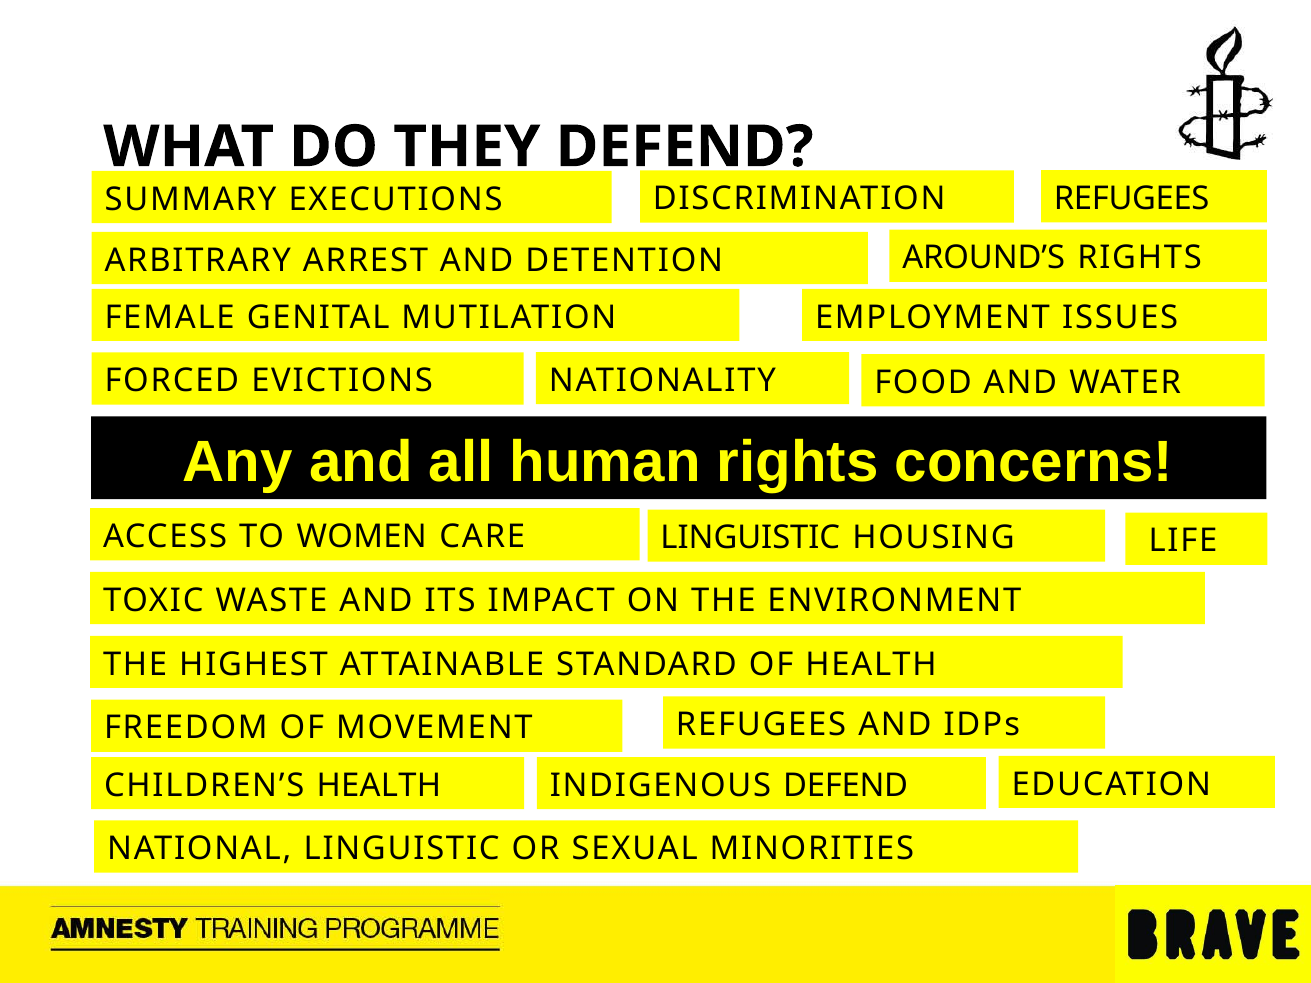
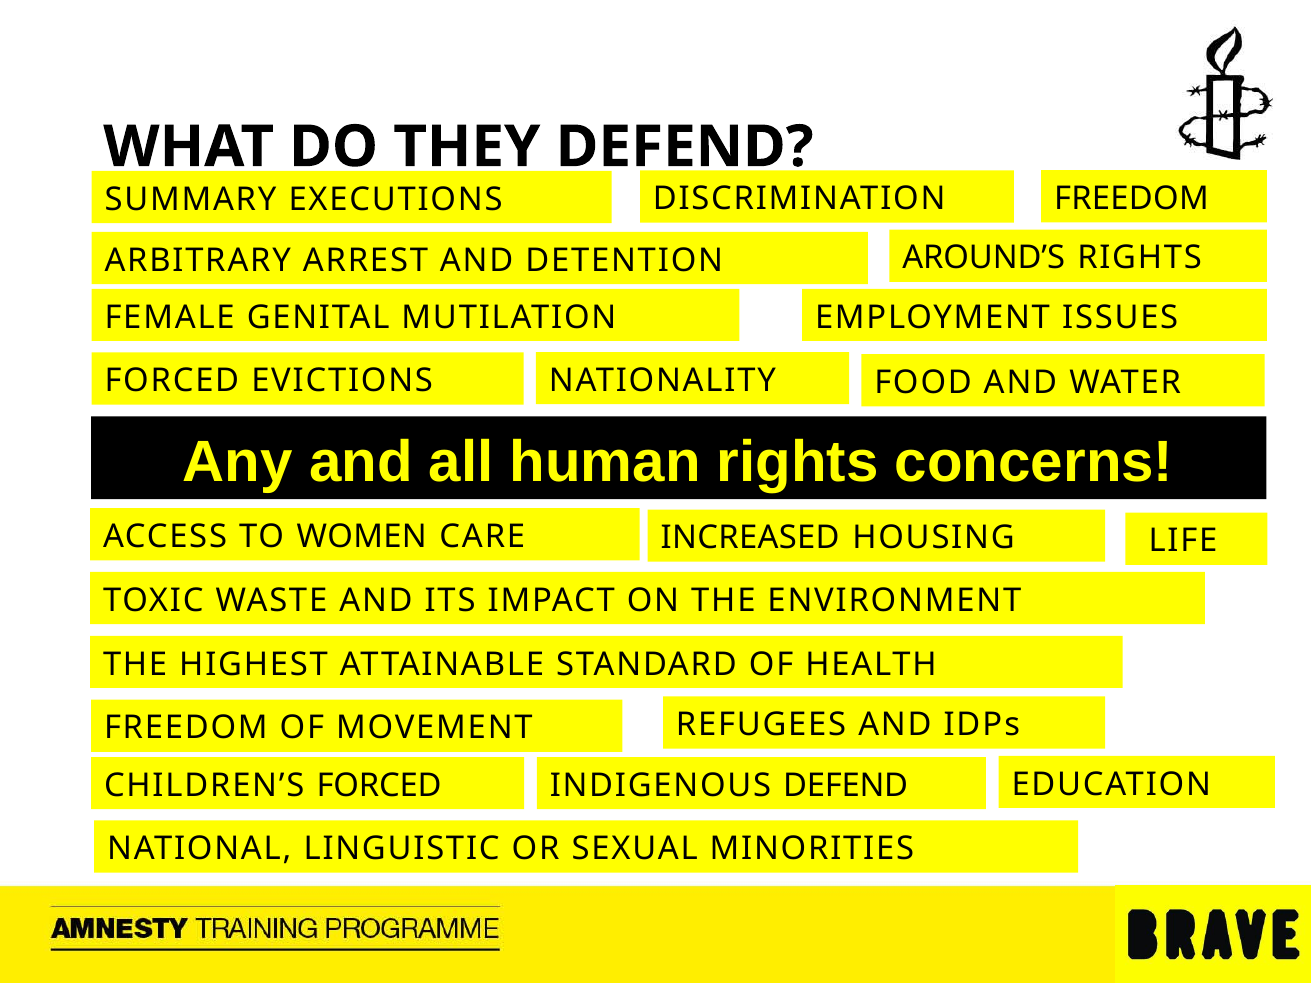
EXECUTIONS REFUGEES: REFUGEES -> FREEDOM
LINGUISTIC at (750, 538): LINGUISTIC -> INCREASED
CHILDREN’S HEALTH: HEALTH -> FORCED
